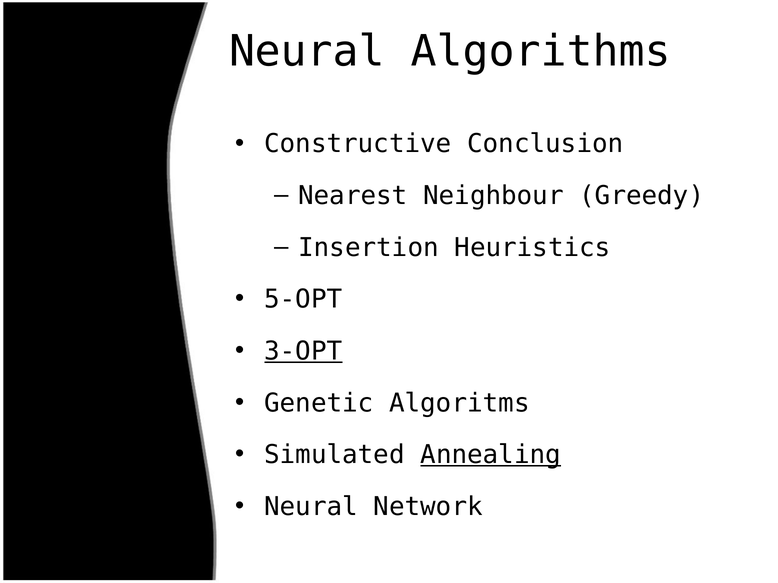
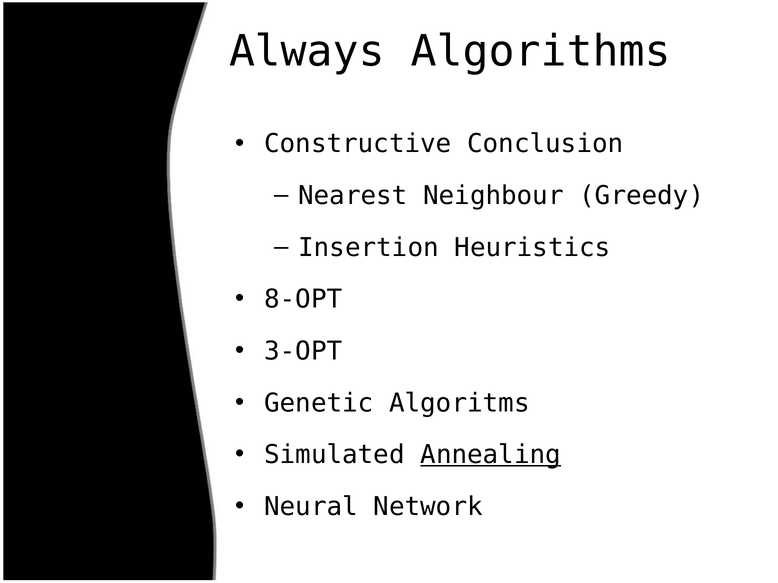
Neural at (307, 52): Neural -> Always
5-OPT: 5-OPT -> 8-OPT
3-OPT underline: present -> none
